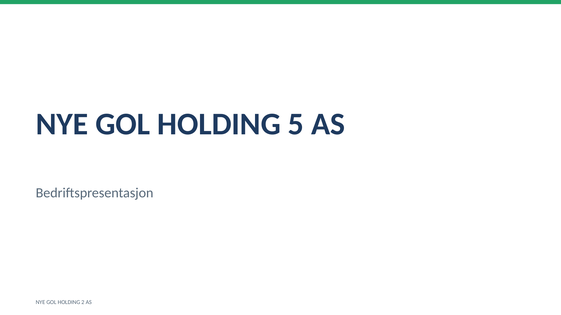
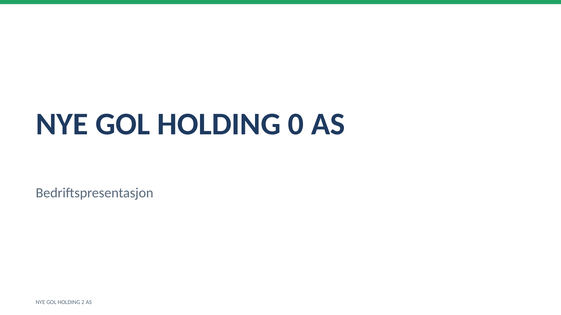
5: 5 -> 0
